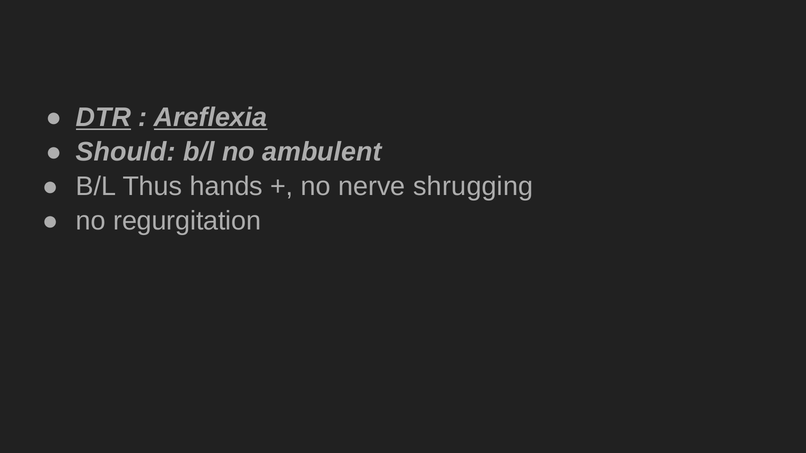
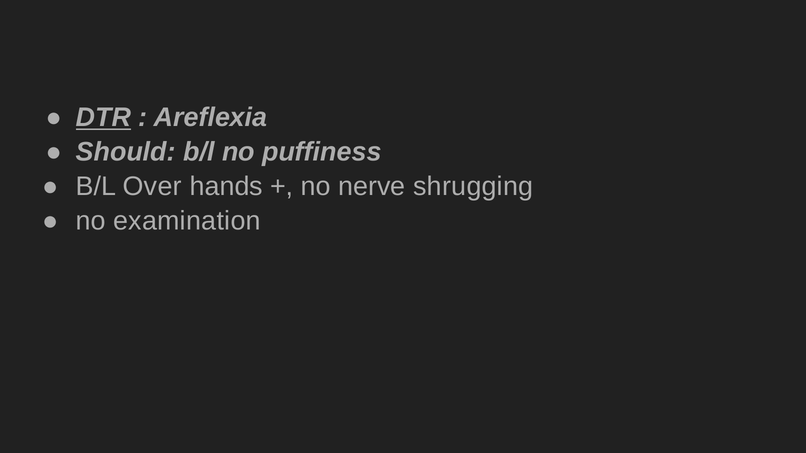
Areflexia underline: present -> none
ambulent: ambulent -> puffiness
Thus: Thus -> Over
regurgitation: regurgitation -> examination
